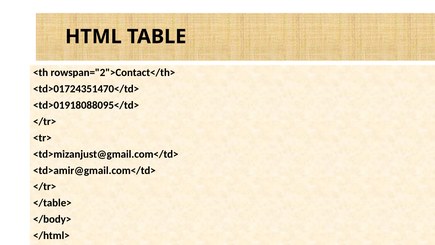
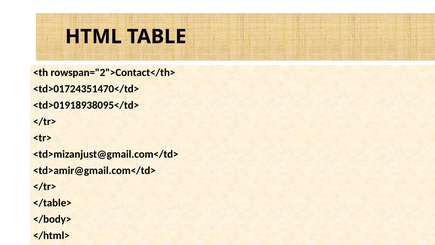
<td>01918088095</td>: <td>01918088095</td> -> <td>01918938095</td>
